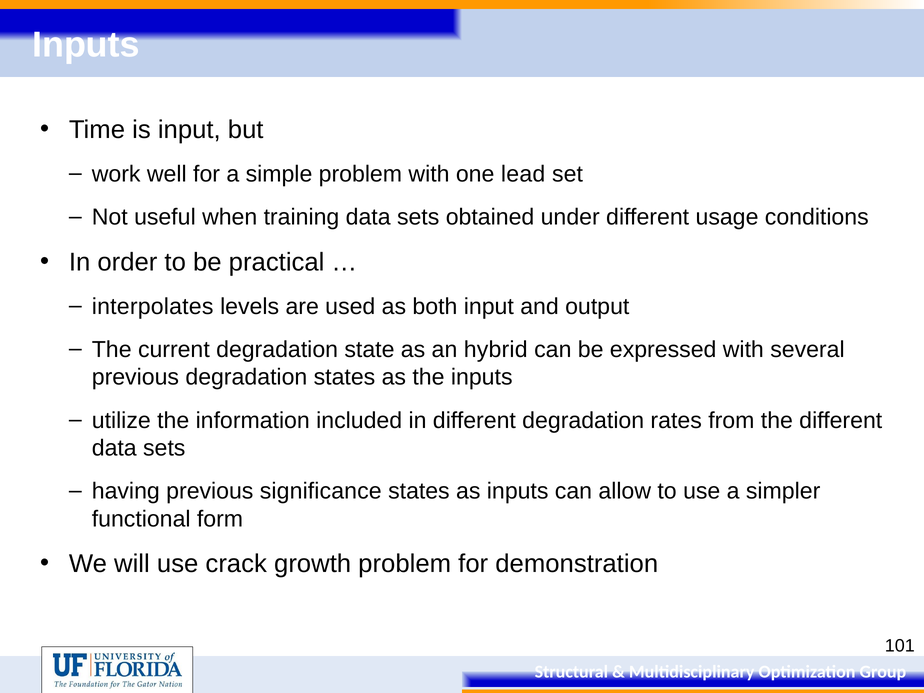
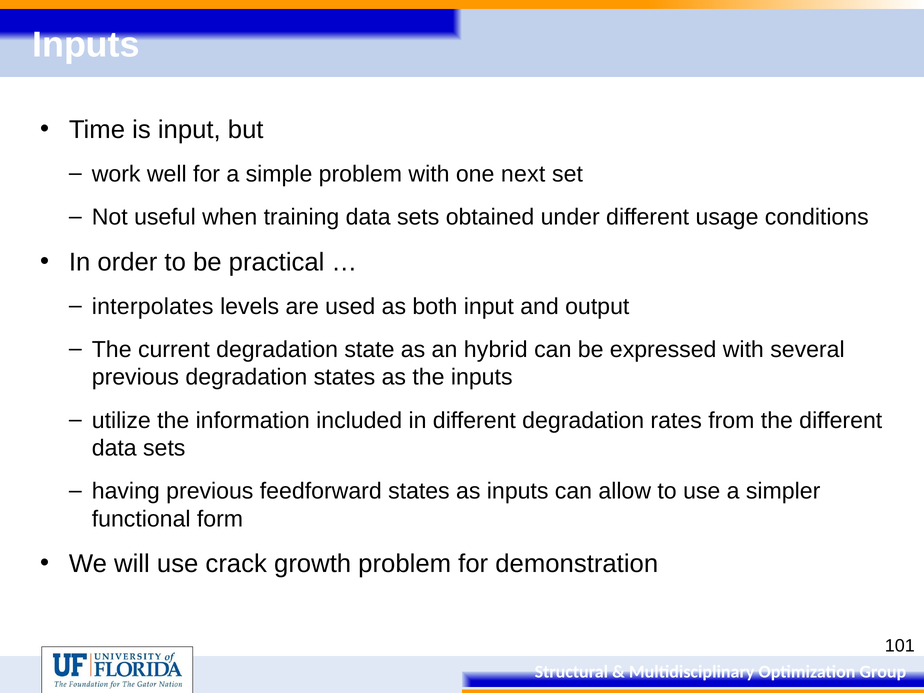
lead: lead -> next
significance: significance -> feedforward
